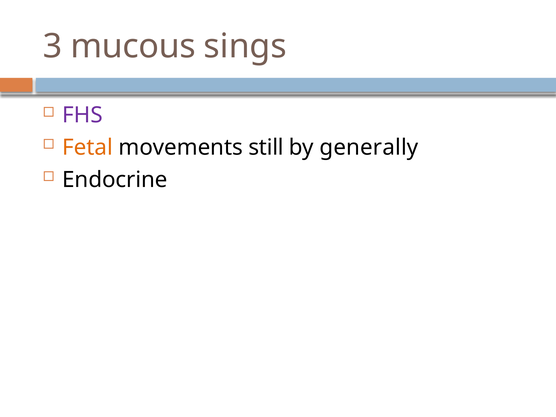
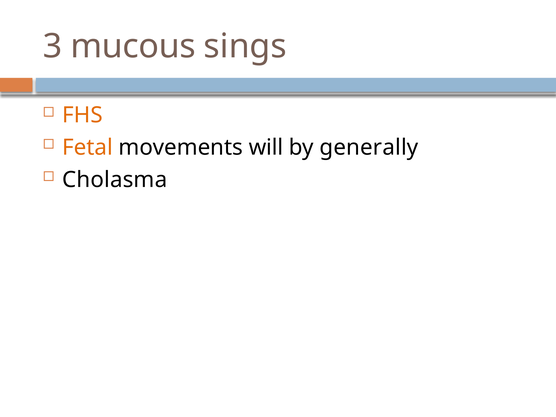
FHS colour: purple -> orange
still: still -> will
Endocrine: Endocrine -> Cholasma
